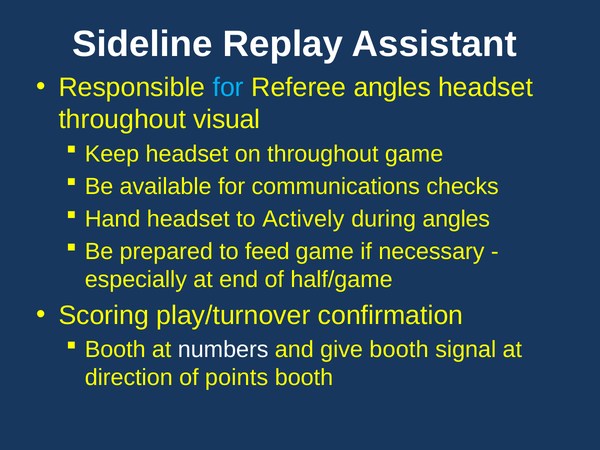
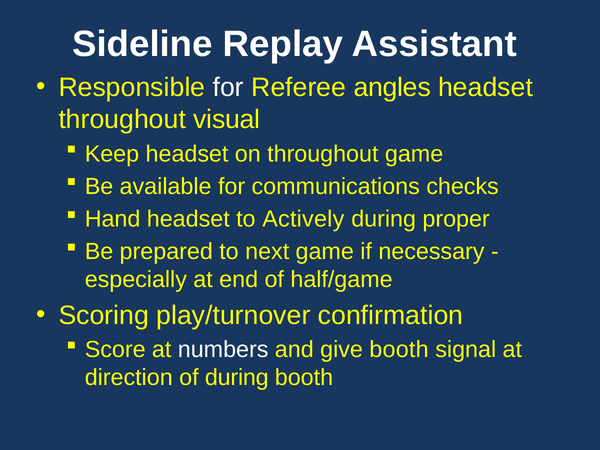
for at (228, 87) colour: light blue -> white
during angles: angles -> proper
feed: feed -> next
Booth at (115, 350): Booth -> Score
of points: points -> during
